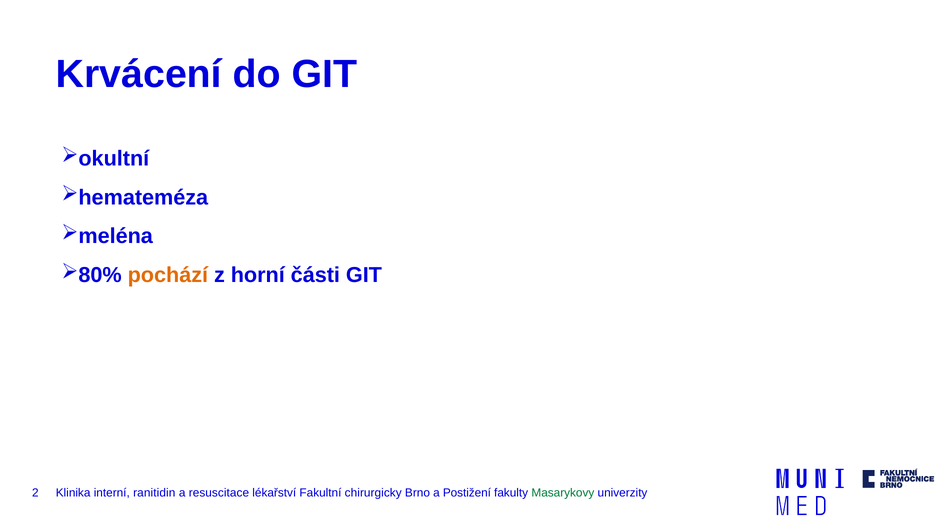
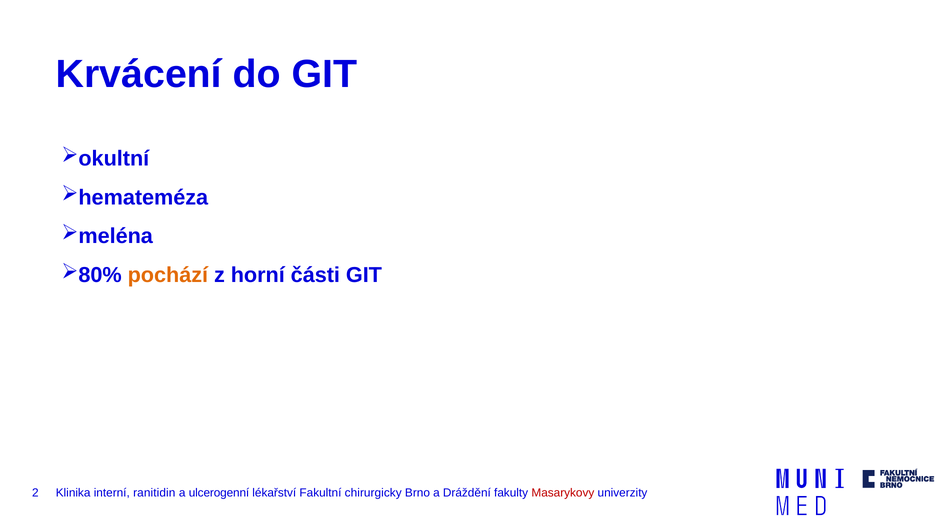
resuscitace: resuscitace -> ulcerogenní
Postižení: Postižení -> Dráždění
Masarykovy colour: green -> red
